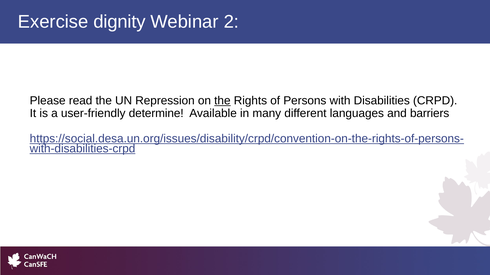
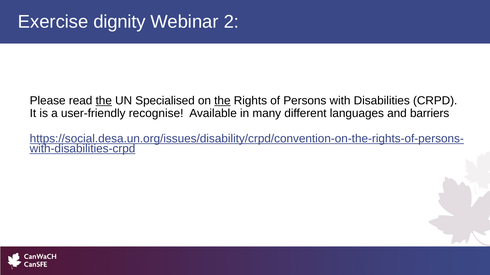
the at (104, 101) underline: none -> present
Repression: Repression -> Specialised
determine: determine -> recognise
